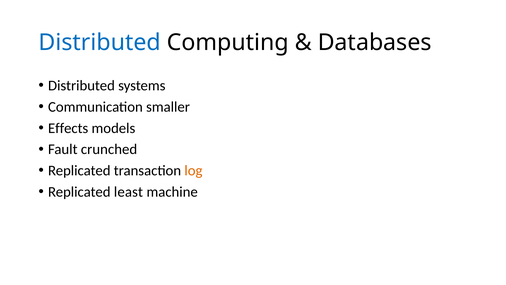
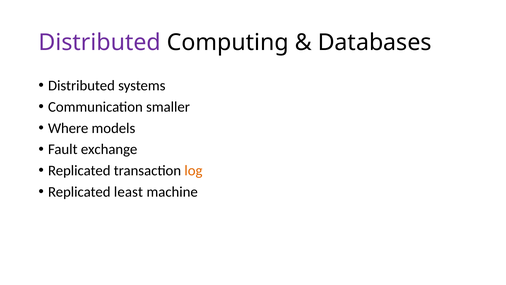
Distributed at (100, 43) colour: blue -> purple
Effects: Effects -> Where
crunched: crunched -> exchange
